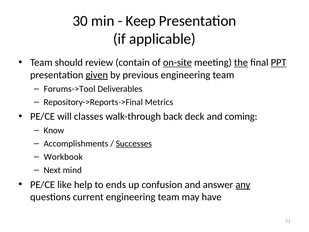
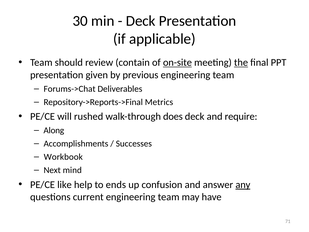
Keep at (141, 21): Keep -> Deck
PPT underline: present -> none
given underline: present -> none
Forums->Tool: Forums->Tool -> Forums->Chat
classes: classes -> rushed
back: back -> does
coming: coming -> require
Know: Know -> Along
Successes underline: present -> none
